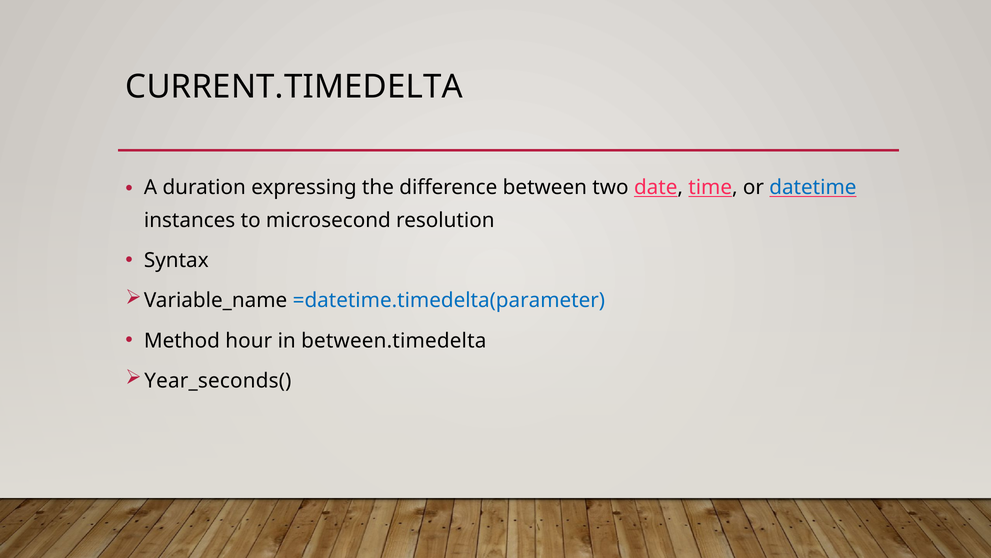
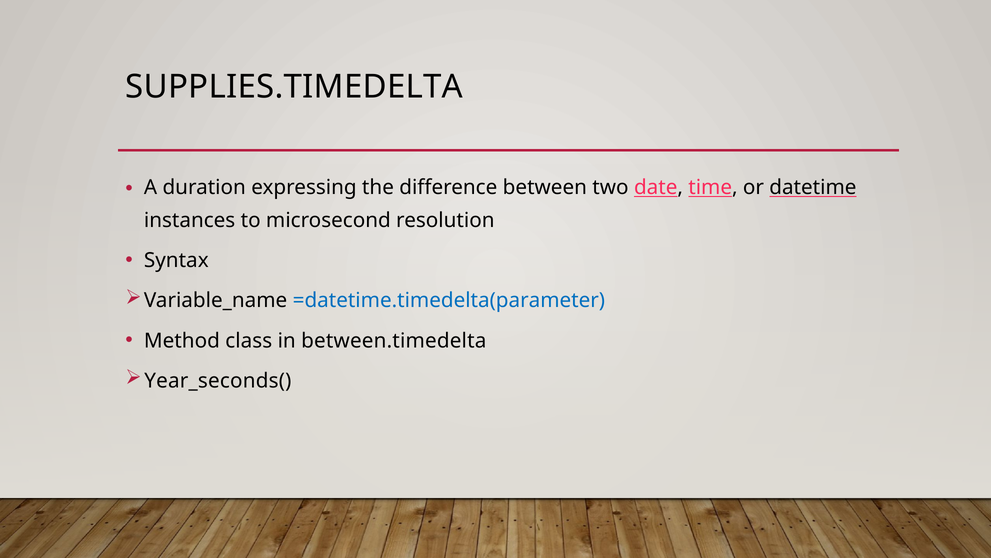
CURRENT.TIMEDELTA: CURRENT.TIMEDELTA -> SUPPLIES.TIMEDELTA
datetime colour: blue -> black
hour: hour -> class
